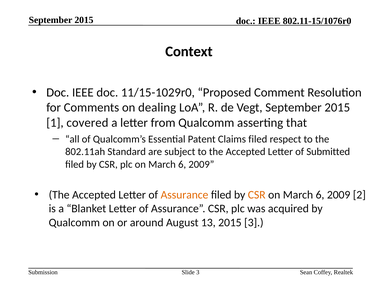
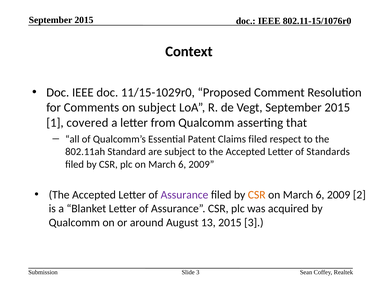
on dealing: dealing -> subject
Submitted: Submitted -> Standards
Assurance at (185, 194) colour: orange -> purple
